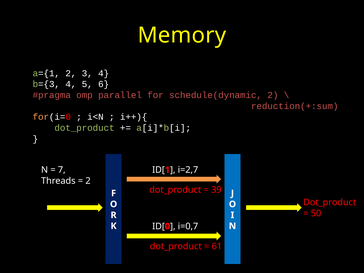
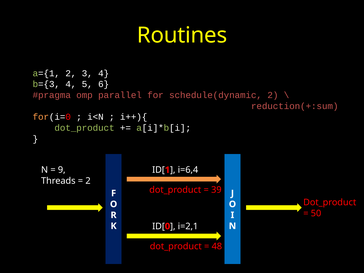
Memory: Memory -> Routines
7: 7 -> 9
i=2,7: i=2,7 -> i=6,4
i=0,7: i=0,7 -> i=2,1
61: 61 -> 48
